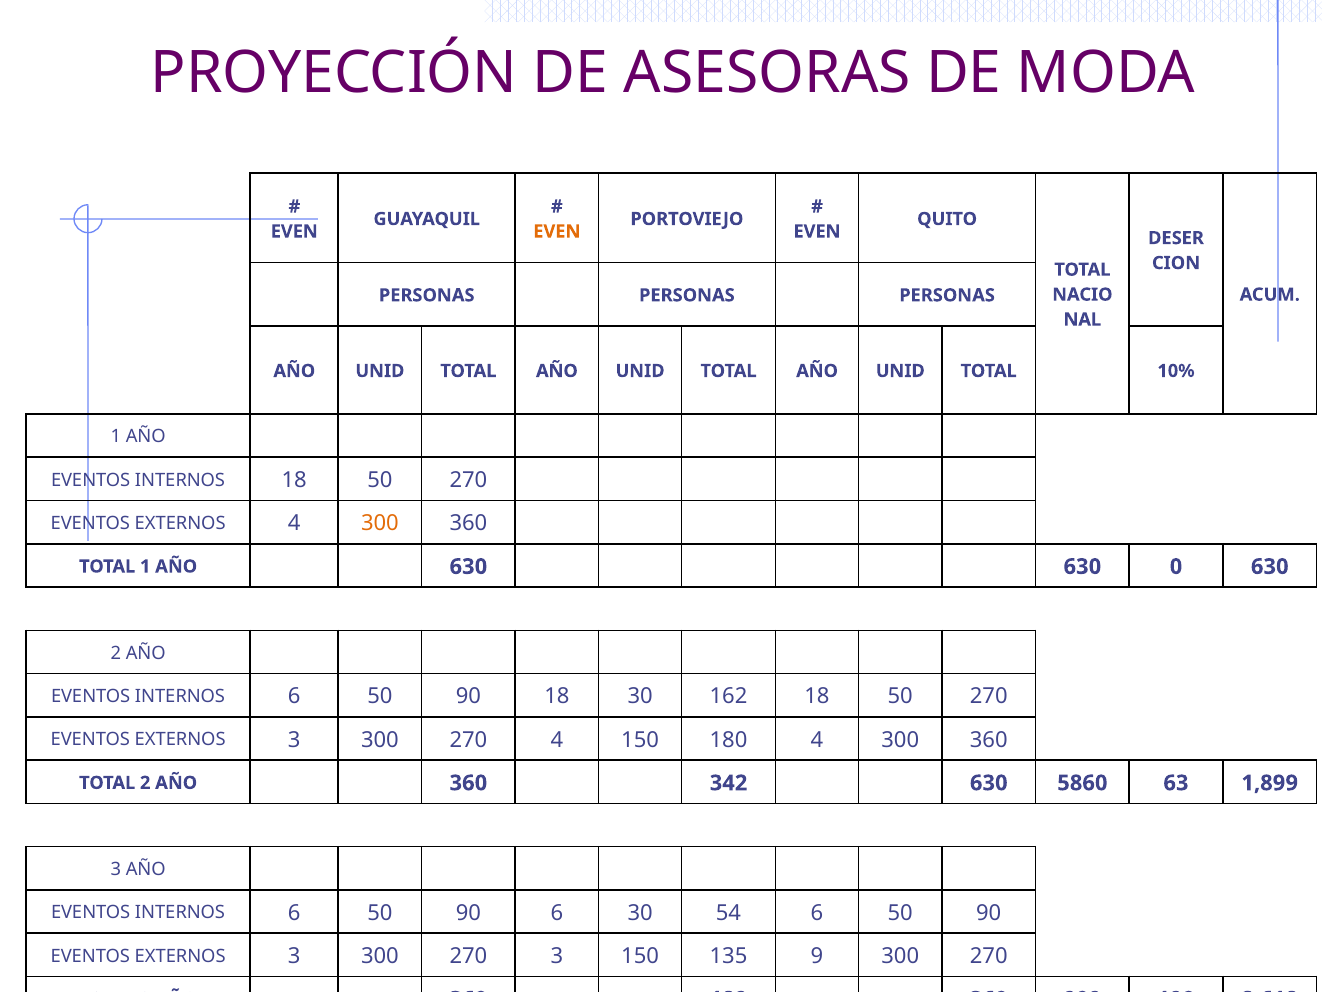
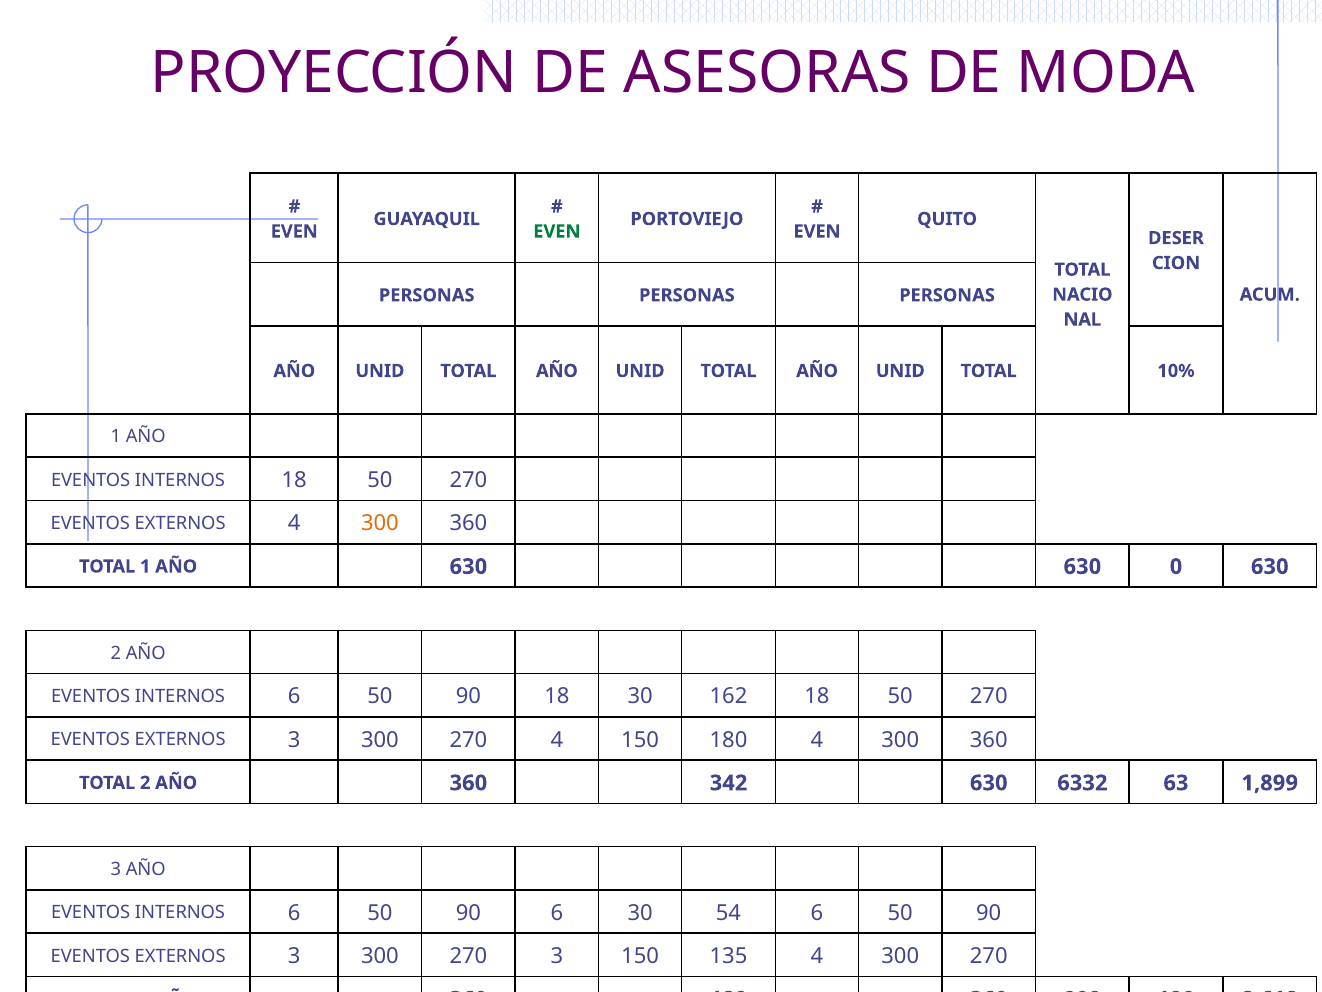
EVEN at (557, 231) colour: orange -> green
5860: 5860 -> 6332
135 9: 9 -> 4
